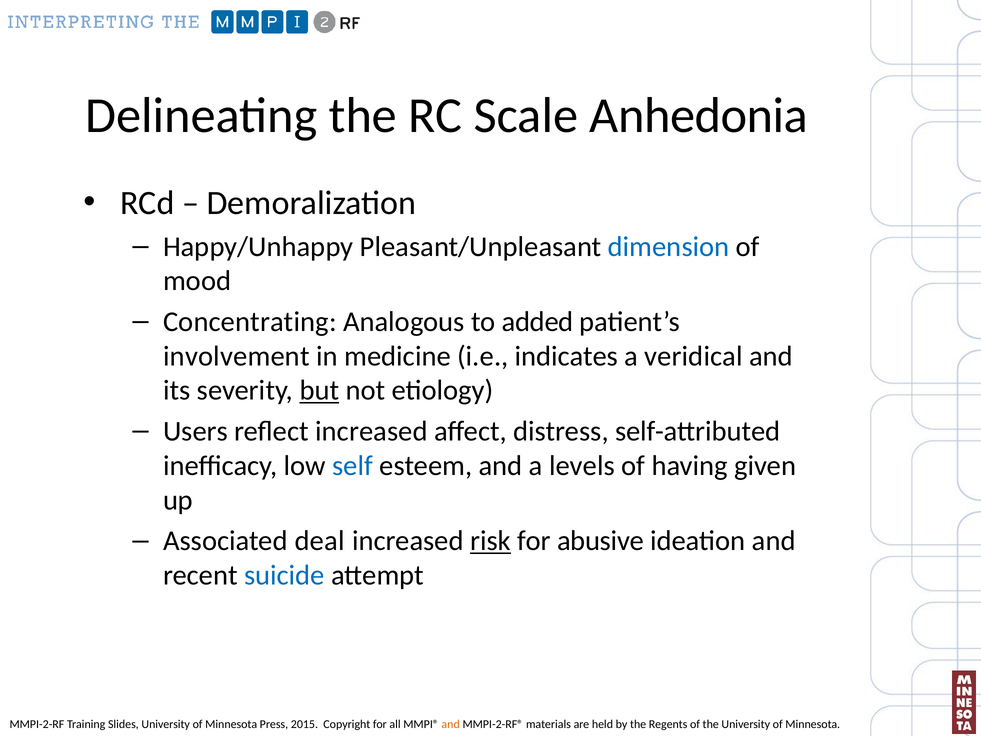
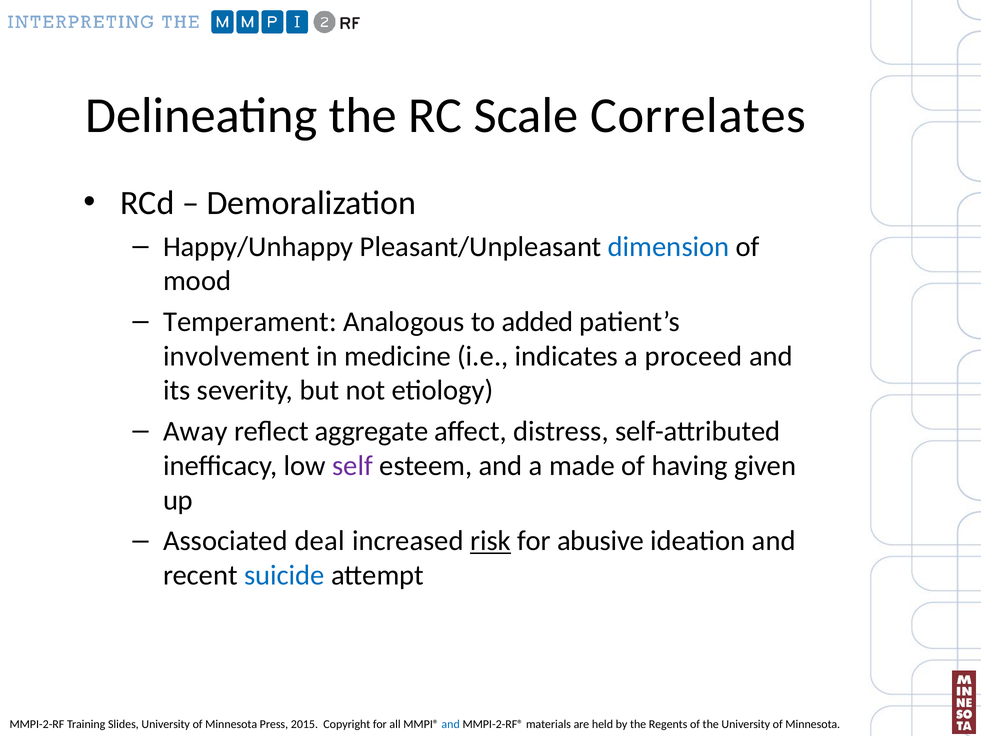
Anhedonia: Anhedonia -> Correlates
Concentrating: Concentrating -> Temperament
veridical: veridical -> proceed
but underline: present -> none
Users: Users -> Away
reflect increased: increased -> aggregate
self colour: blue -> purple
levels: levels -> made
and at (451, 724) colour: orange -> blue
